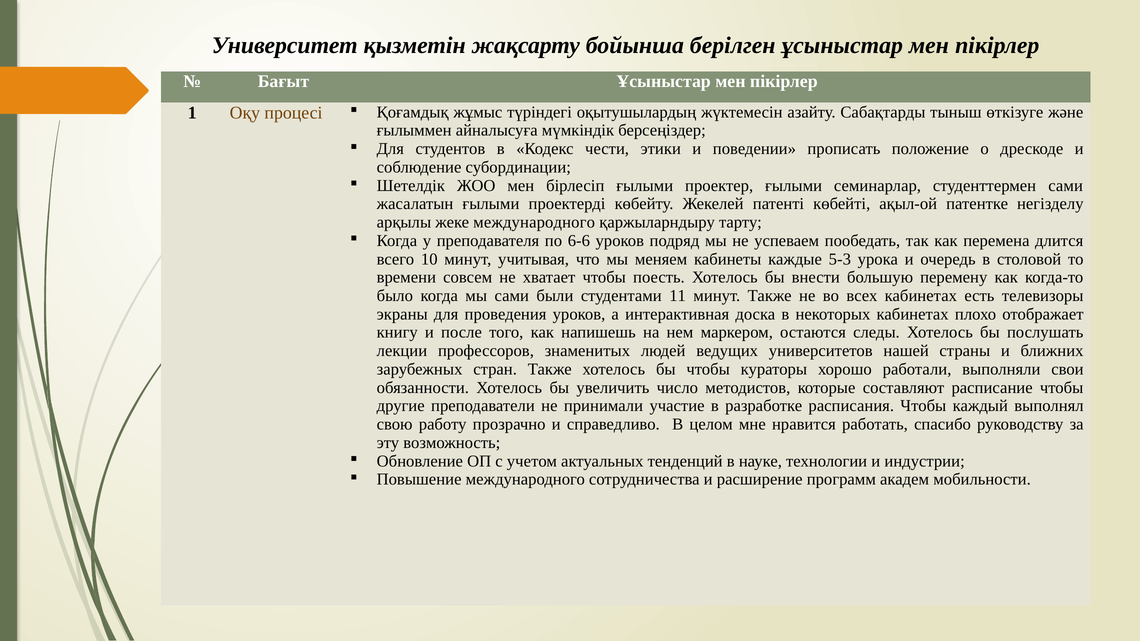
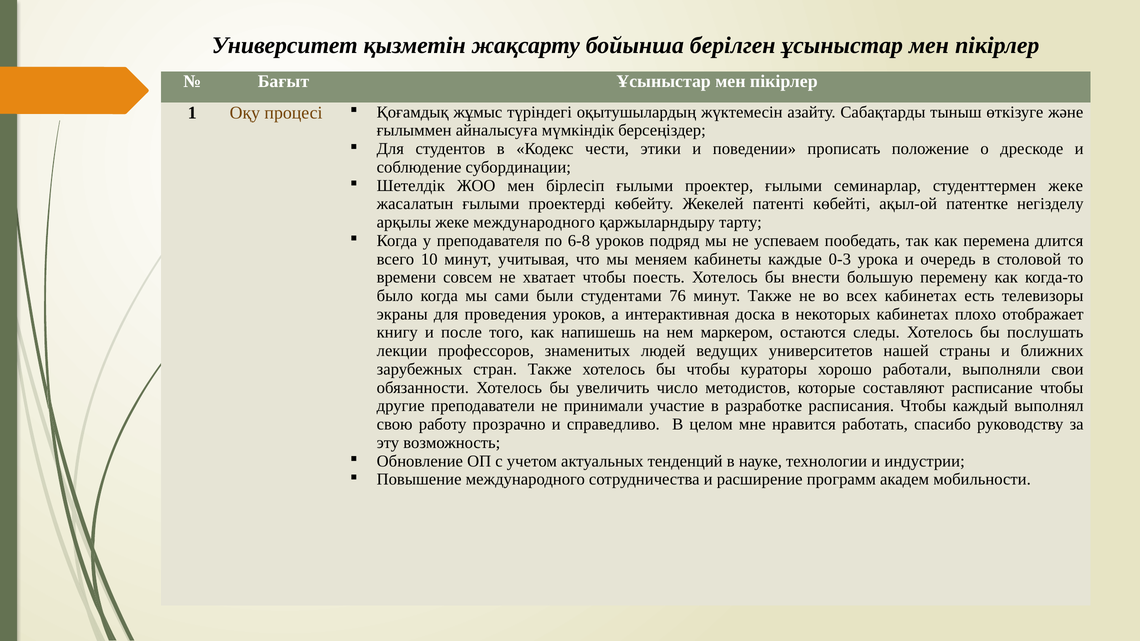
студенттермен сами: сами -> жеке
6-6: 6-6 -> 6-8
5-3: 5-3 -> 0-3
11: 11 -> 76
